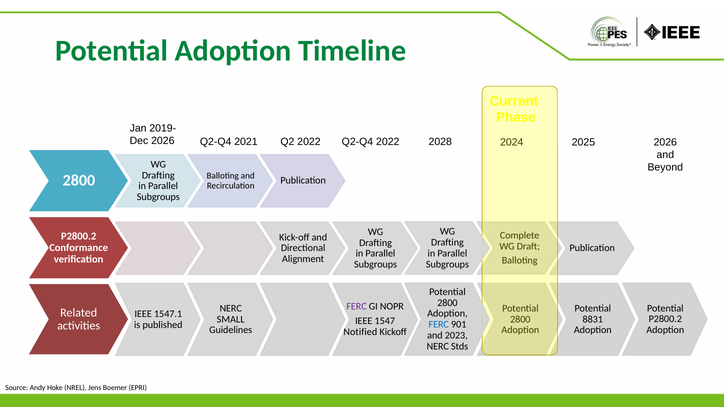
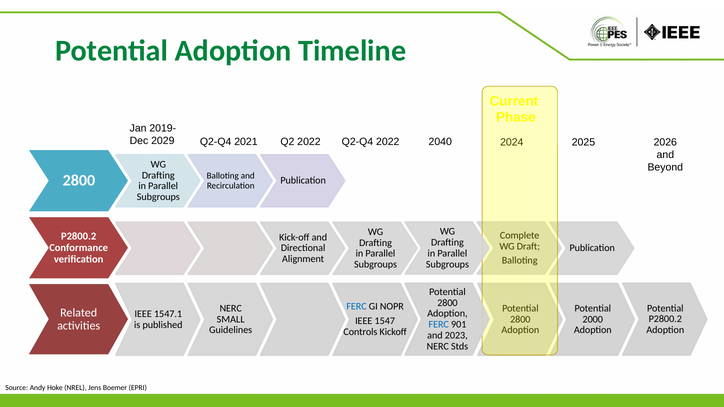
Dec 2026: 2026 -> 2029
2028: 2028 -> 2040
FERC at (357, 307) colour: purple -> blue
8831: 8831 -> 2000
Notified: Notified -> Controls
